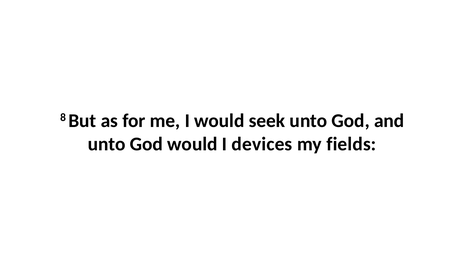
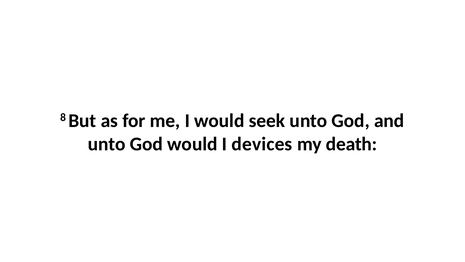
fields: fields -> death
